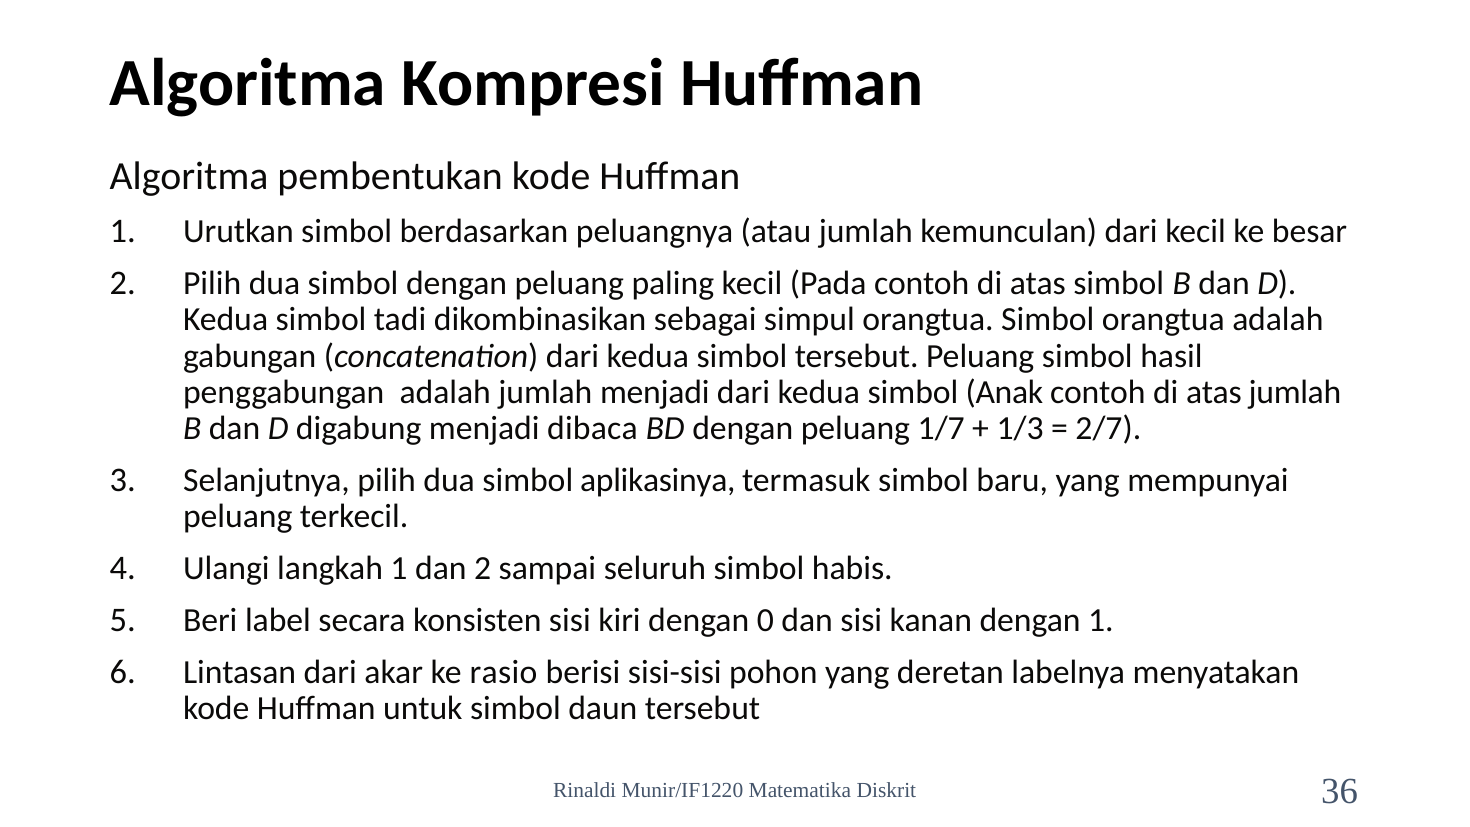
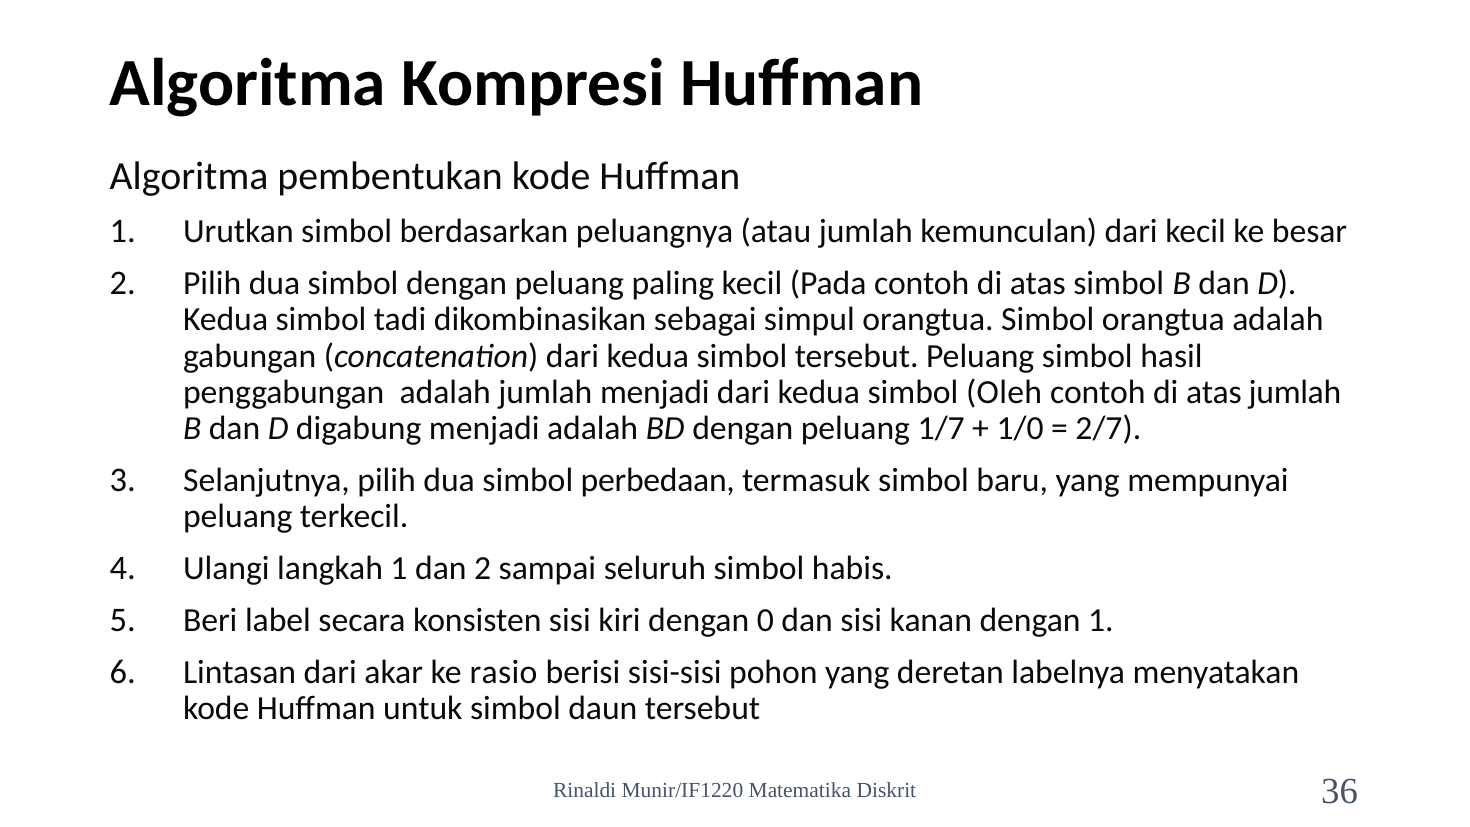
Anak: Anak -> Oleh
menjadi dibaca: dibaca -> adalah
1/3: 1/3 -> 1/0
aplikasinya: aplikasinya -> perbedaan
